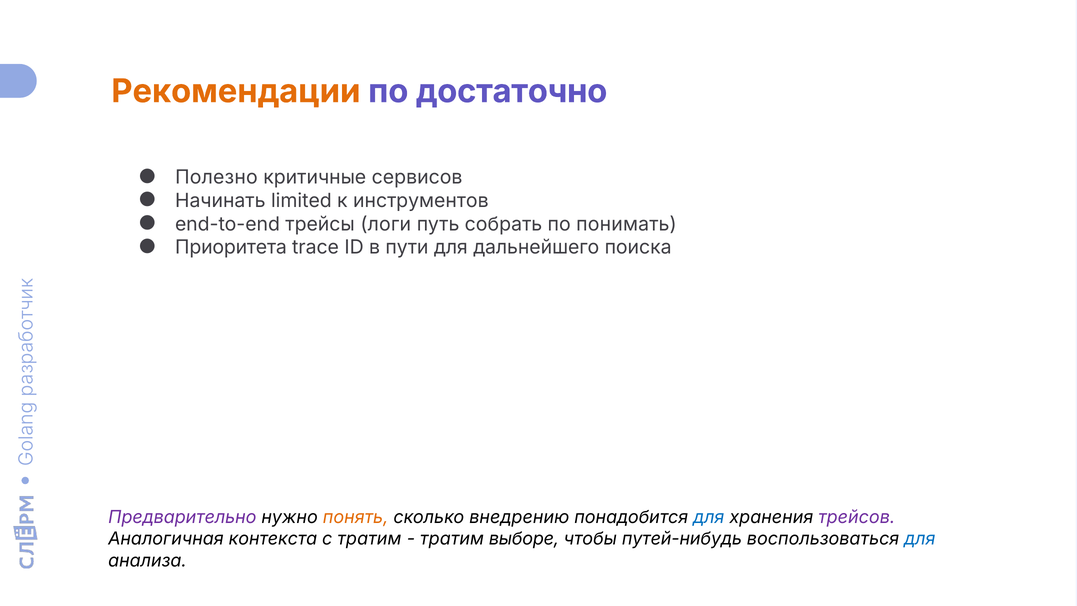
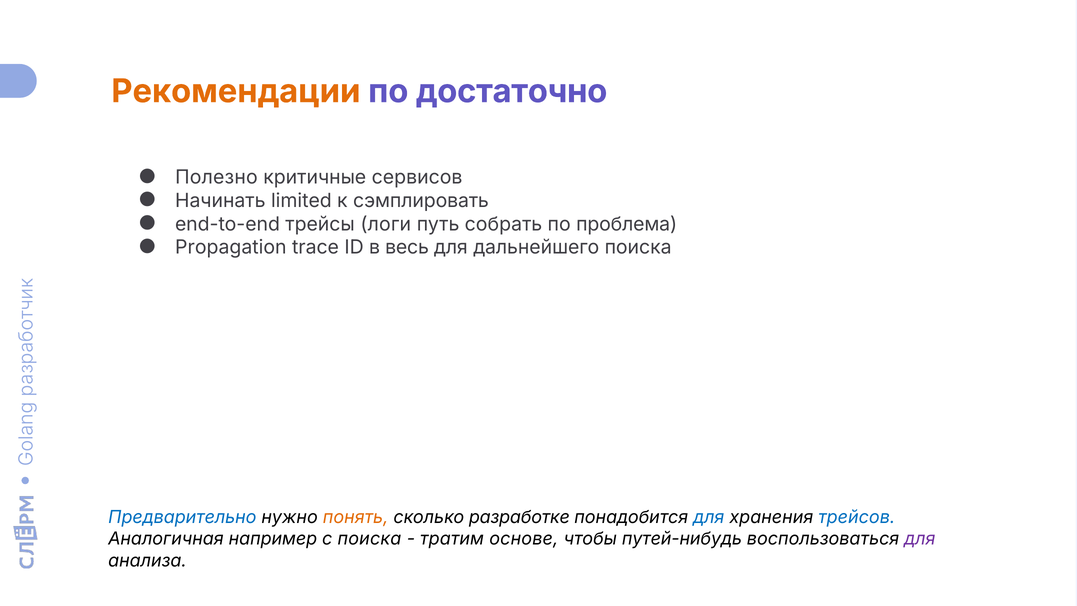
инструментов: инструментов -> сэмплировать
понимать: понимать -> проблема
Приоритета: Приоритета -> Propagation
пути: пути -> весь
Предварительно colour: purple -> blue
внедрению: внедрению -> разработке
трейсов colour: purple -> blue
контекста: контекста -> например
с тратим: тратим -> поиска
выборе: выборе -> основе
для at (920, 539) colour: blue -> purple
